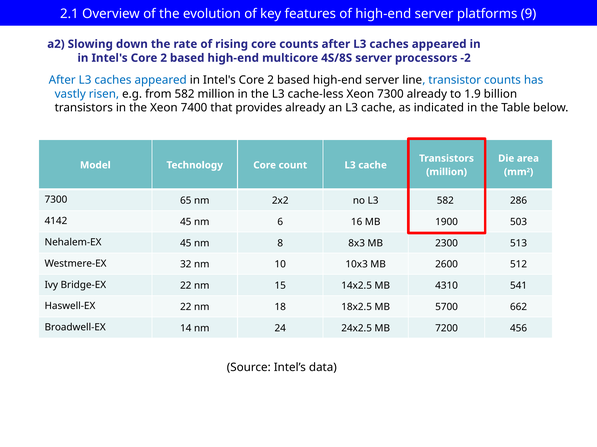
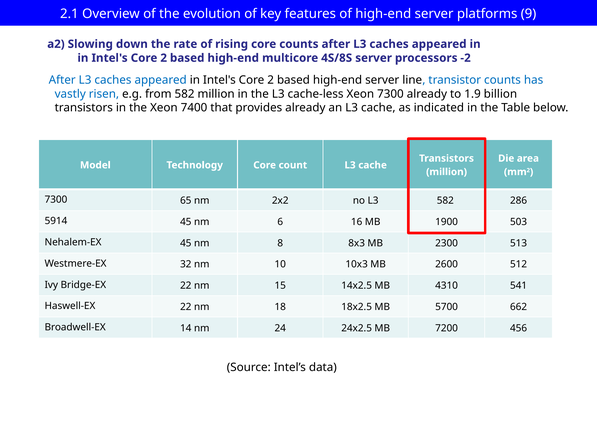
4142: 4142 -> 5914
